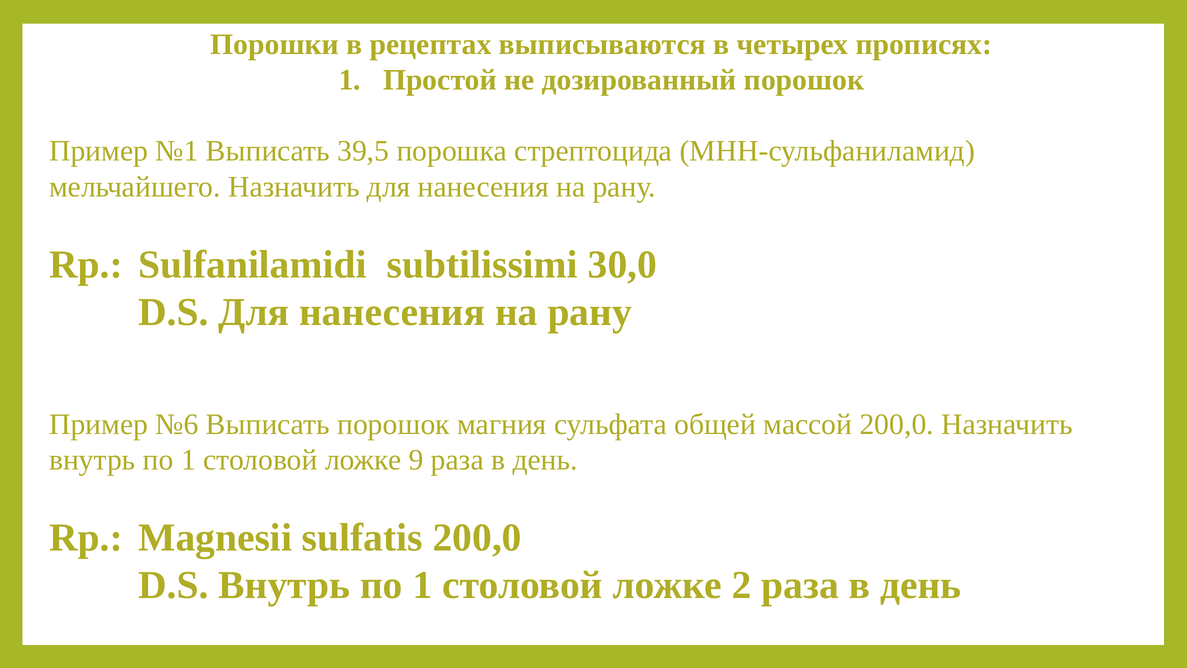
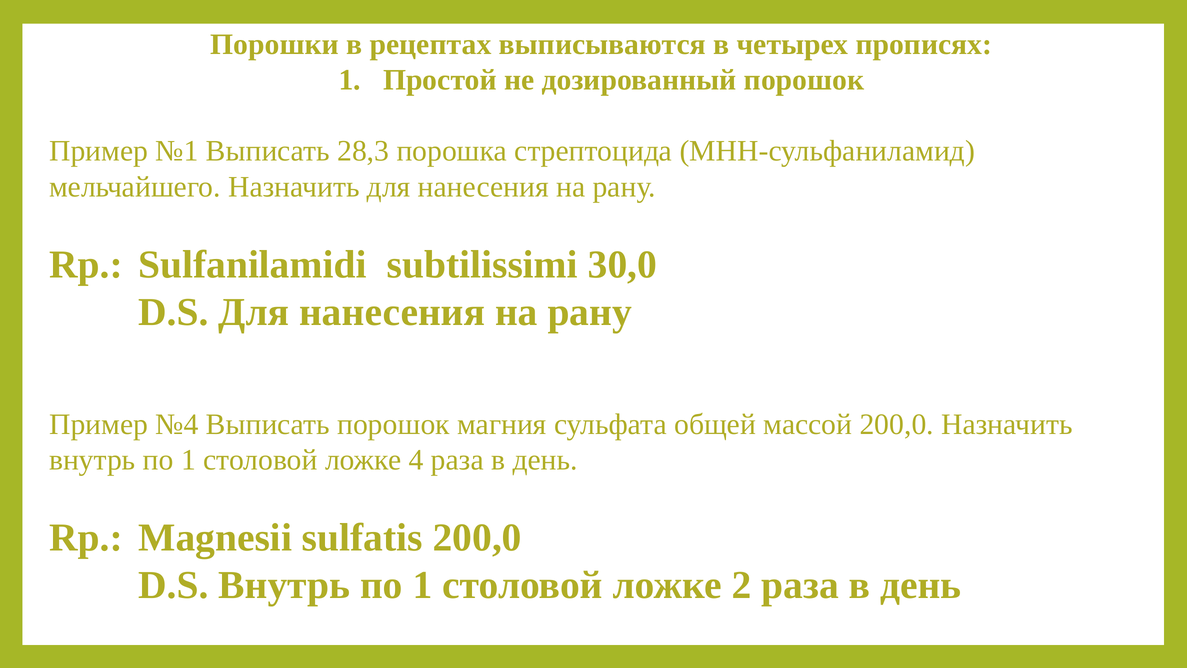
39,5: 39,5 -> 28,3
№6: №6 -> №4
9: 9 -> 4
